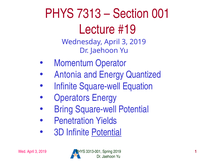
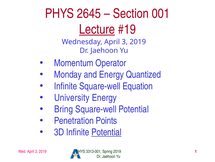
7313: 7313 -> 2645
Lecture underline: none -> present
Antonia: Antonia -> Monday
Operators: Operators -> University
Yields: Yields -> Points
